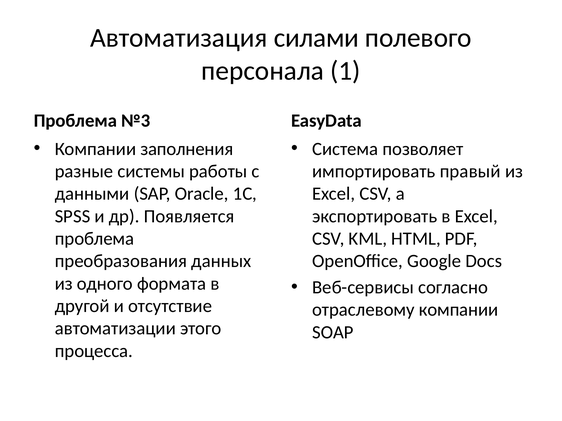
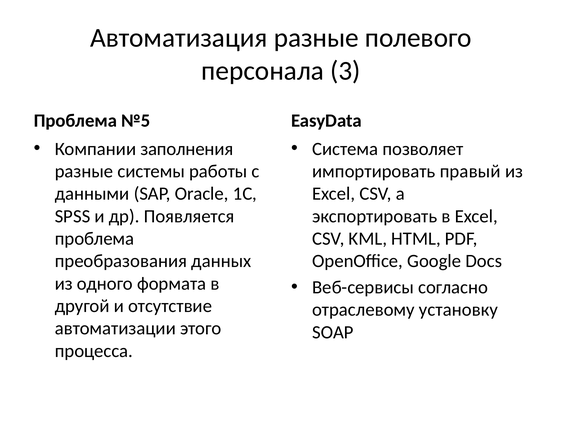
Автоматизация силами: силами -> разные
1: 1 -> 3
№3: №3 -> №5
отраслевому компании: компании -> установку
